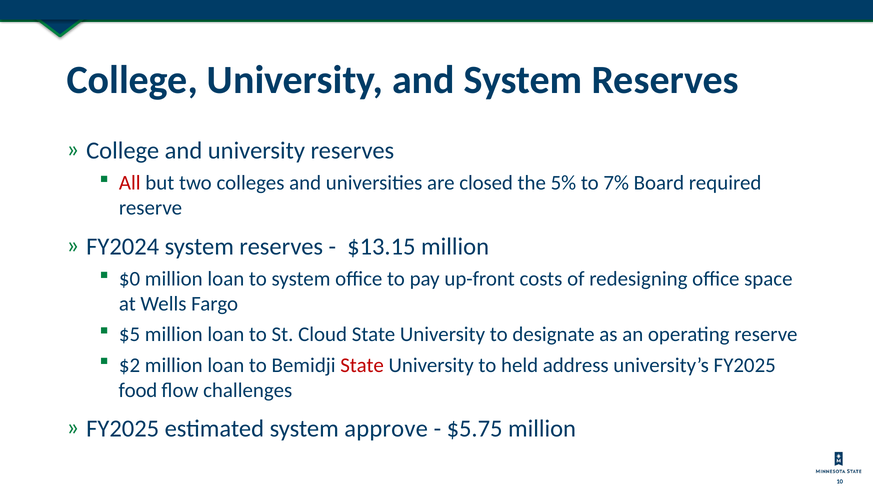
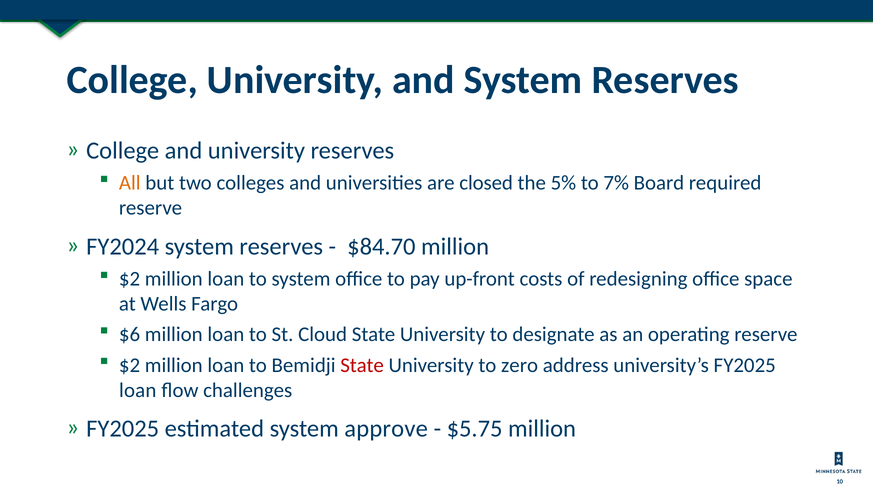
All colour: red -> orange
$13.15: $13.15 -> $84.70
$0 at (130, 279): $0 -> $2
$5: $5 -> $6
held: held -> zero
food at (138, 390): food -> loan
